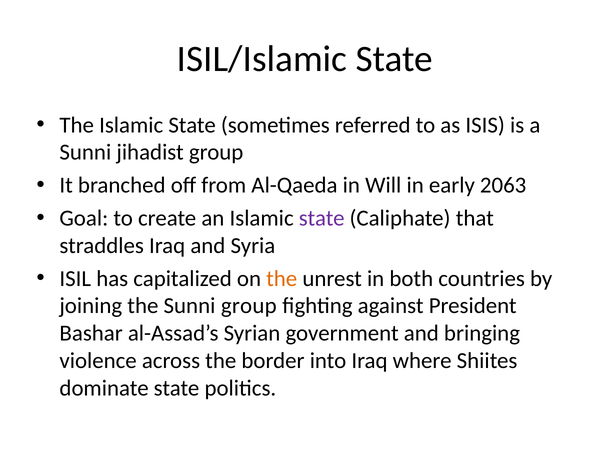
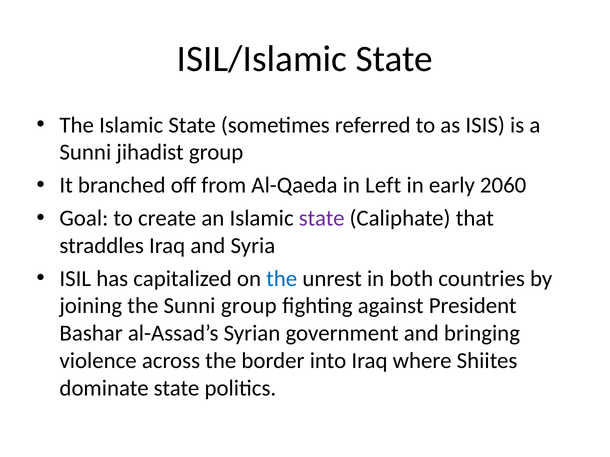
Will: Will -> Left
2063: 2063 -> 2060
the at (282, 279) colour: orange -> blue
